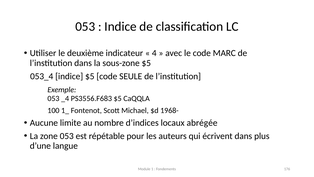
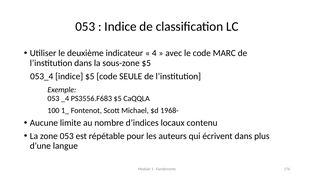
abrégée: abrégée -> contenu
